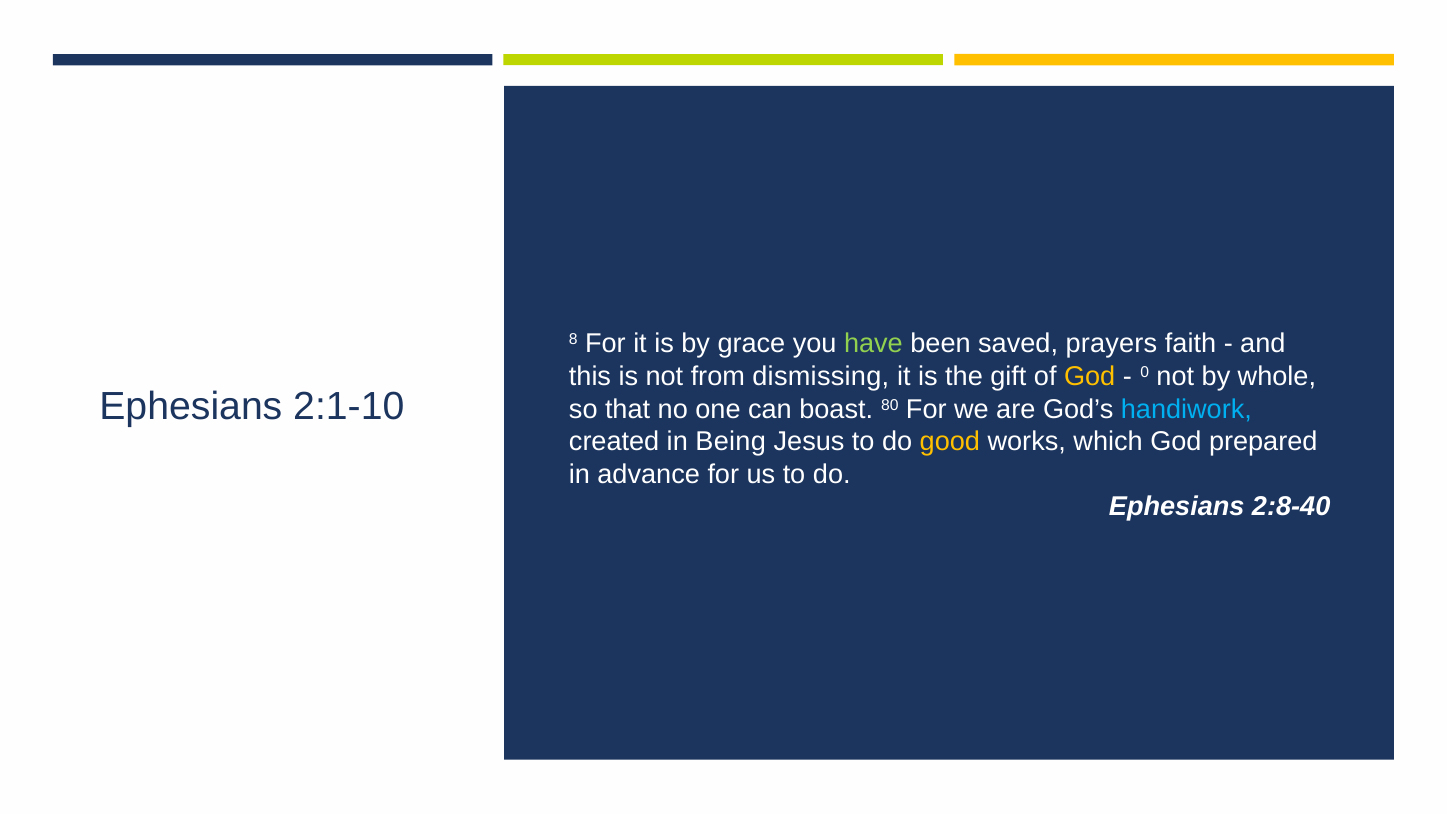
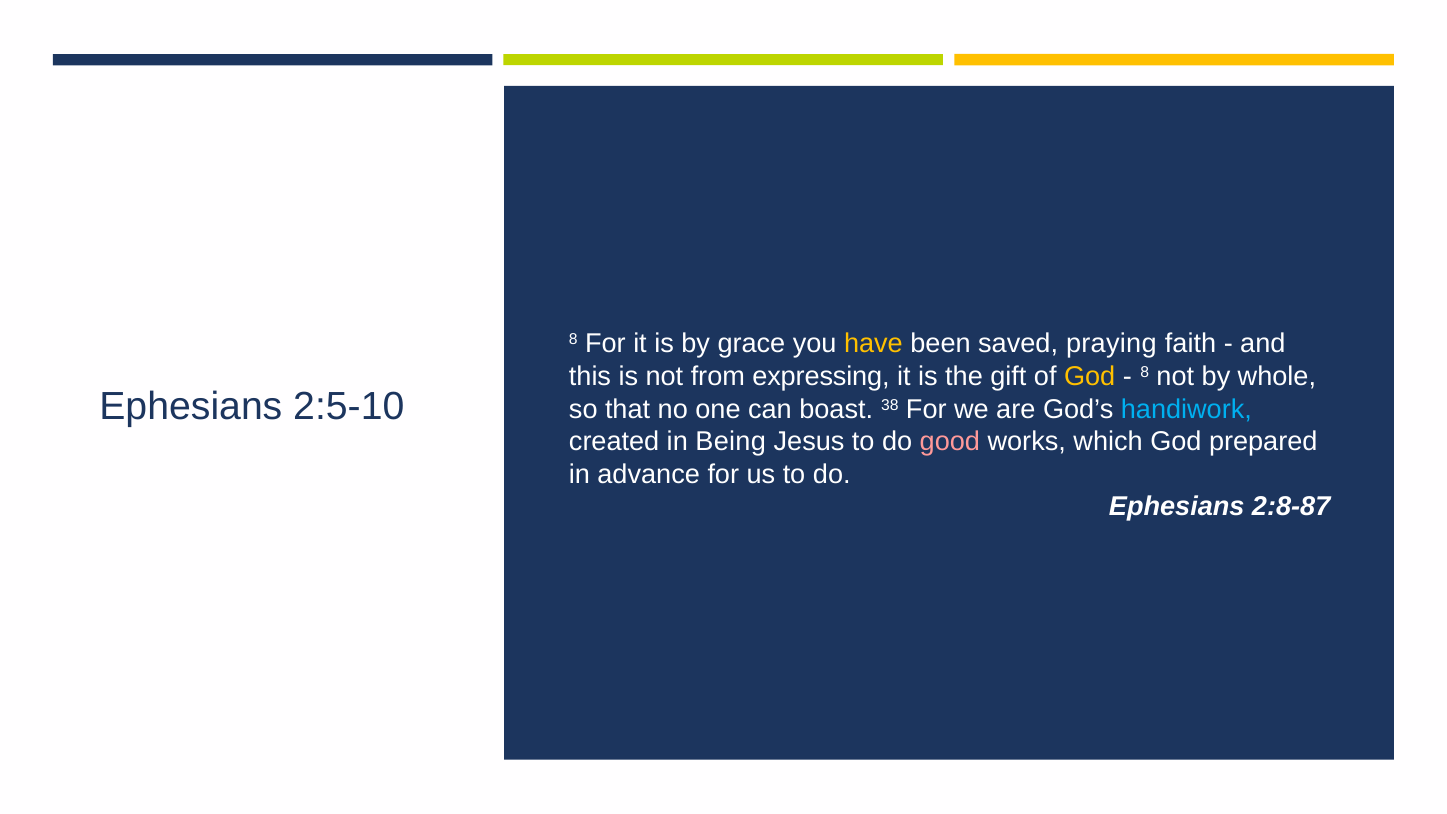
have colour: light green -> yellow
prayers: prayers -> praying
dismissing: dismissing -> expressing
0 at (1145, 372): 0 -> 8
2:1-10: 2:1-10 -> 2:5-10
80: 80 -> 38
good colour: yellow -> pink
2:8-40: 2:8-40 -> 2:8-87
